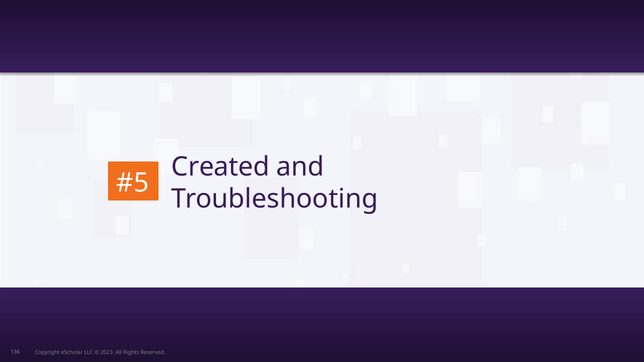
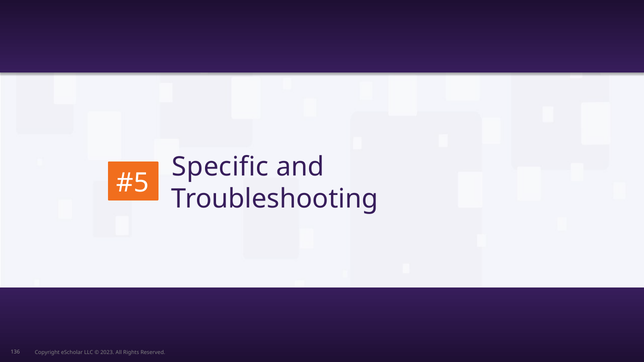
Created: Created -> Specific
